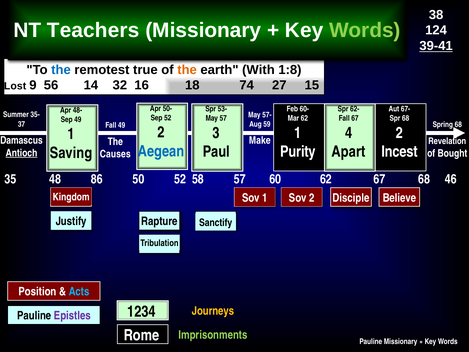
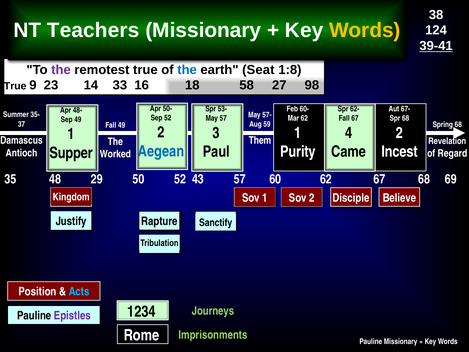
Words at (365, 30) colour: light green -> yellow
the at (61, 70) colour: blue -> purple
the at (187, 70) colour: orange -> blue
With: With -> Seat
Lost at (15, 86): Lost -> True
56: 56 -> 23
32: 32 -> 33
74: 74 -> 58
15: 15 -> 98
Make: Make -> Them
Apart: Apart -> Came
Saving: Saving -> Supper
Antioch underline: present -> none
Bought: Bought -> Regard
Causes: Causes -> Worked
86: 86 -> 29
58: 58 -> 43
46: 46 -> 69
Journeys colour: yellow -> light green
